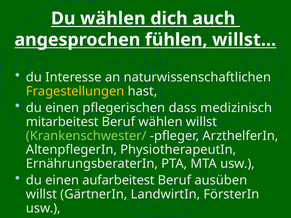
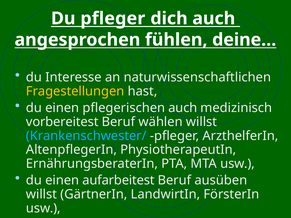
Du wählen: wählen -> pfleger
willst…: willst… -> deine…
pflegerischen dass: dass -> auch
mitarbeitest: mitarbeitest -> vorbereitest
Krankenschwester/ colour: light green -> light blue
